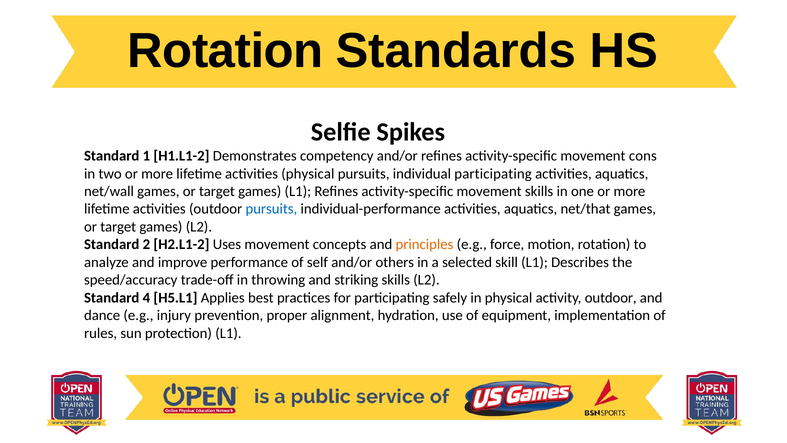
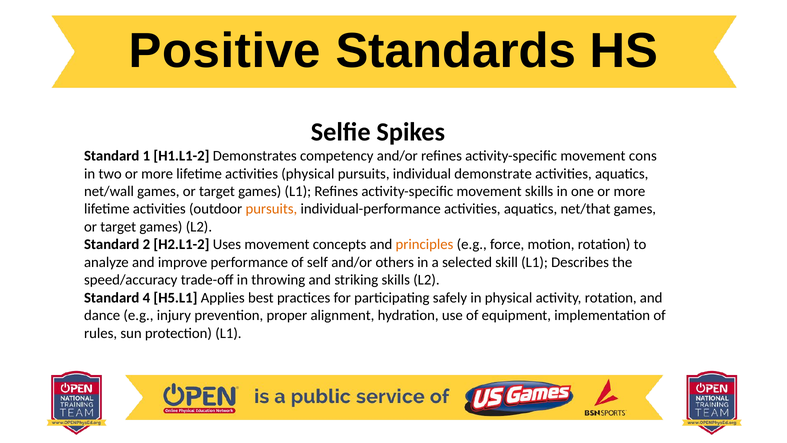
Rotation at (225, 51): Rotation -> Positive
individual participating: participating -> demonstrate
pursuits at (271, 209) colour: blue -> orange
activity outdoor: outdoor -> rotation
